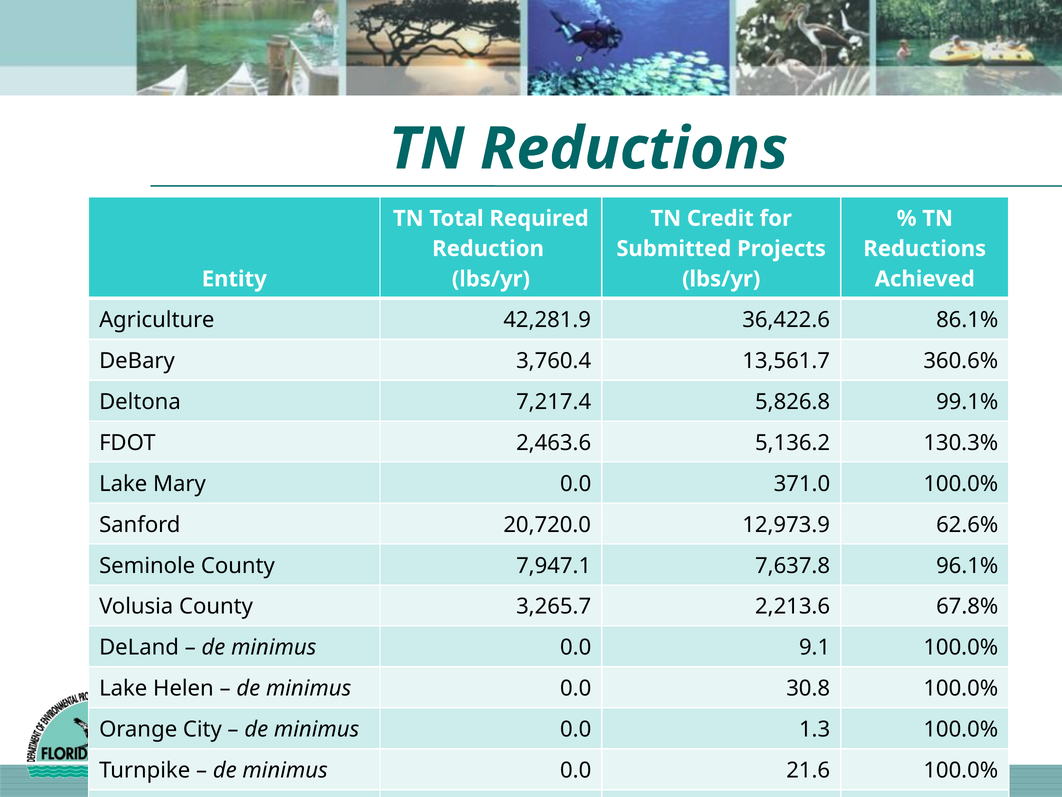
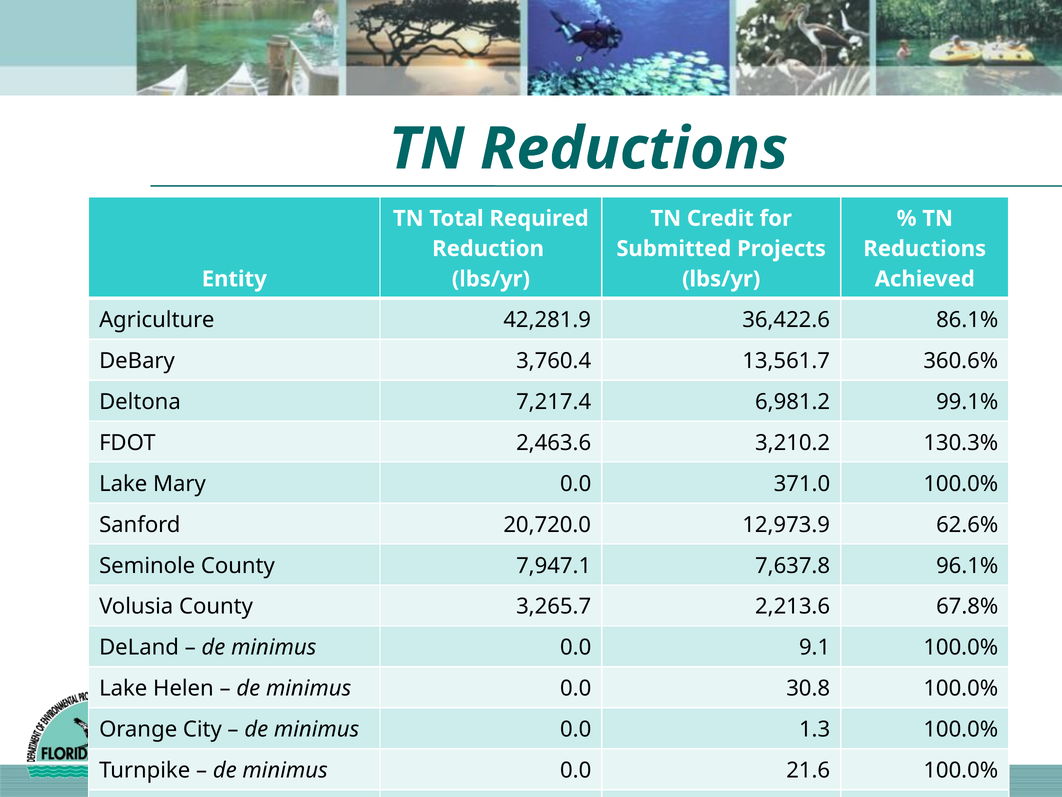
5,826.8: 5,826.8 -> 6,981.2
5,136.2: 5,136.2 -> 3,210.2
